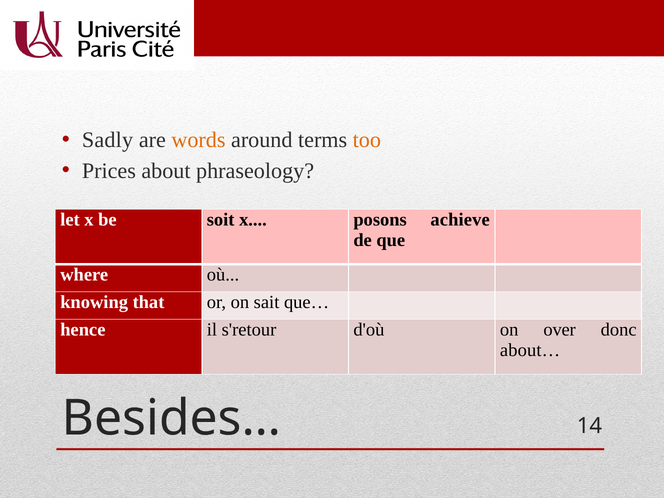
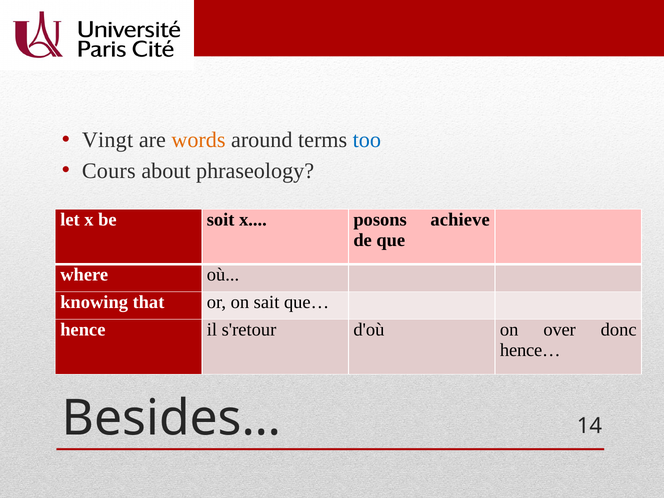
Sadly: Sadly -> Vingt
too colour: orange -> blue
Prices: Prices -> Cours
about…: about… -> hence…
